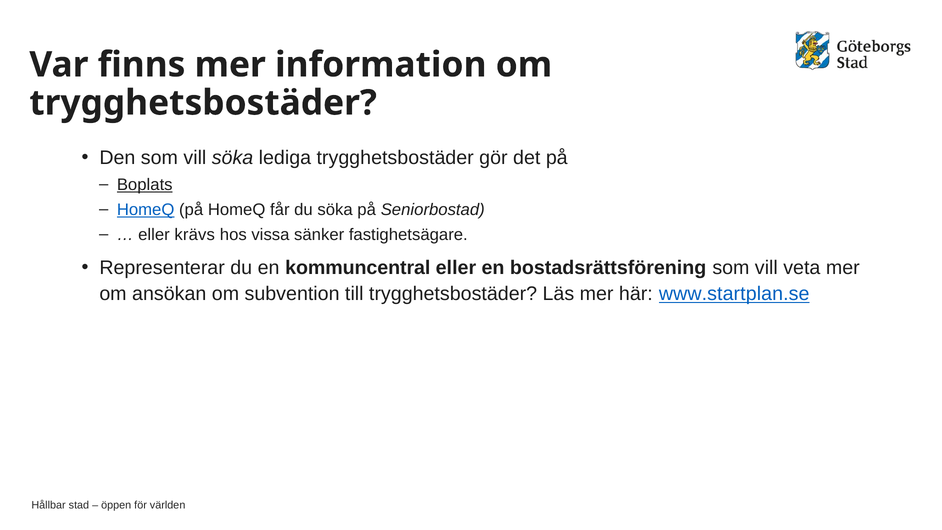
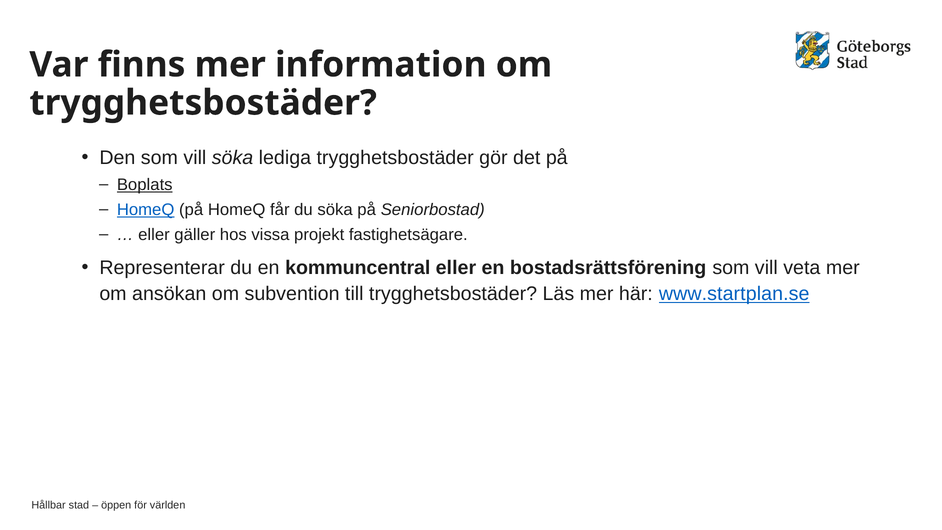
krävs: krävs -> gäller
sänker: sänker -> projekt
